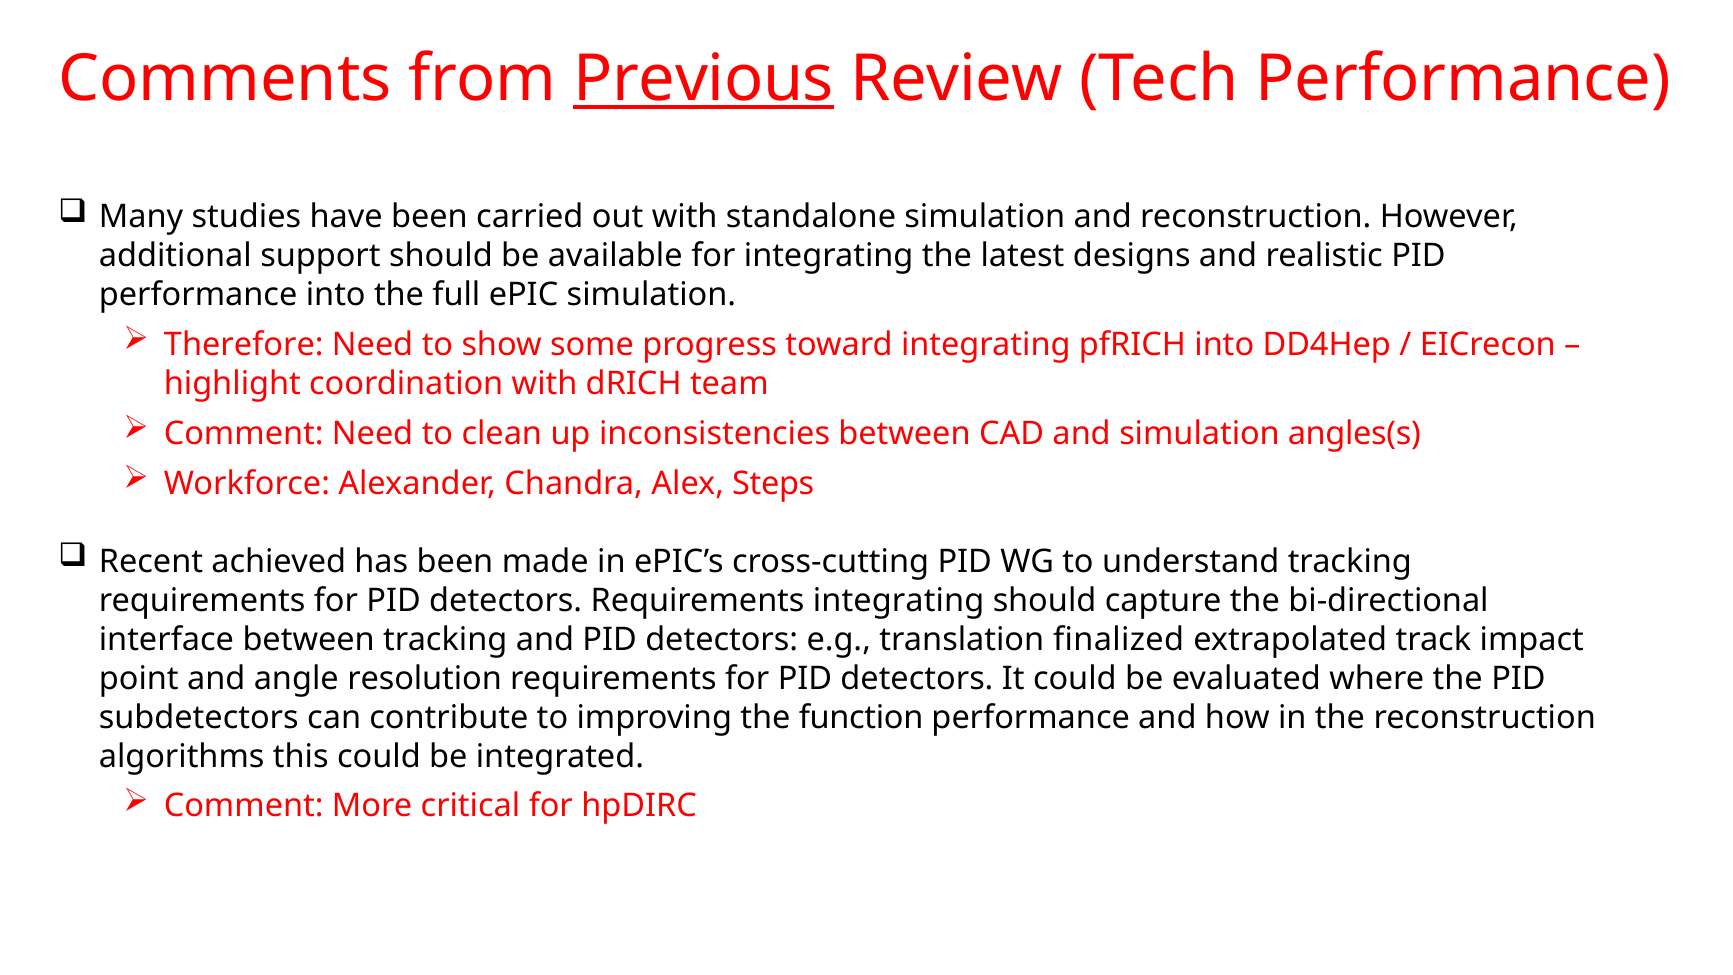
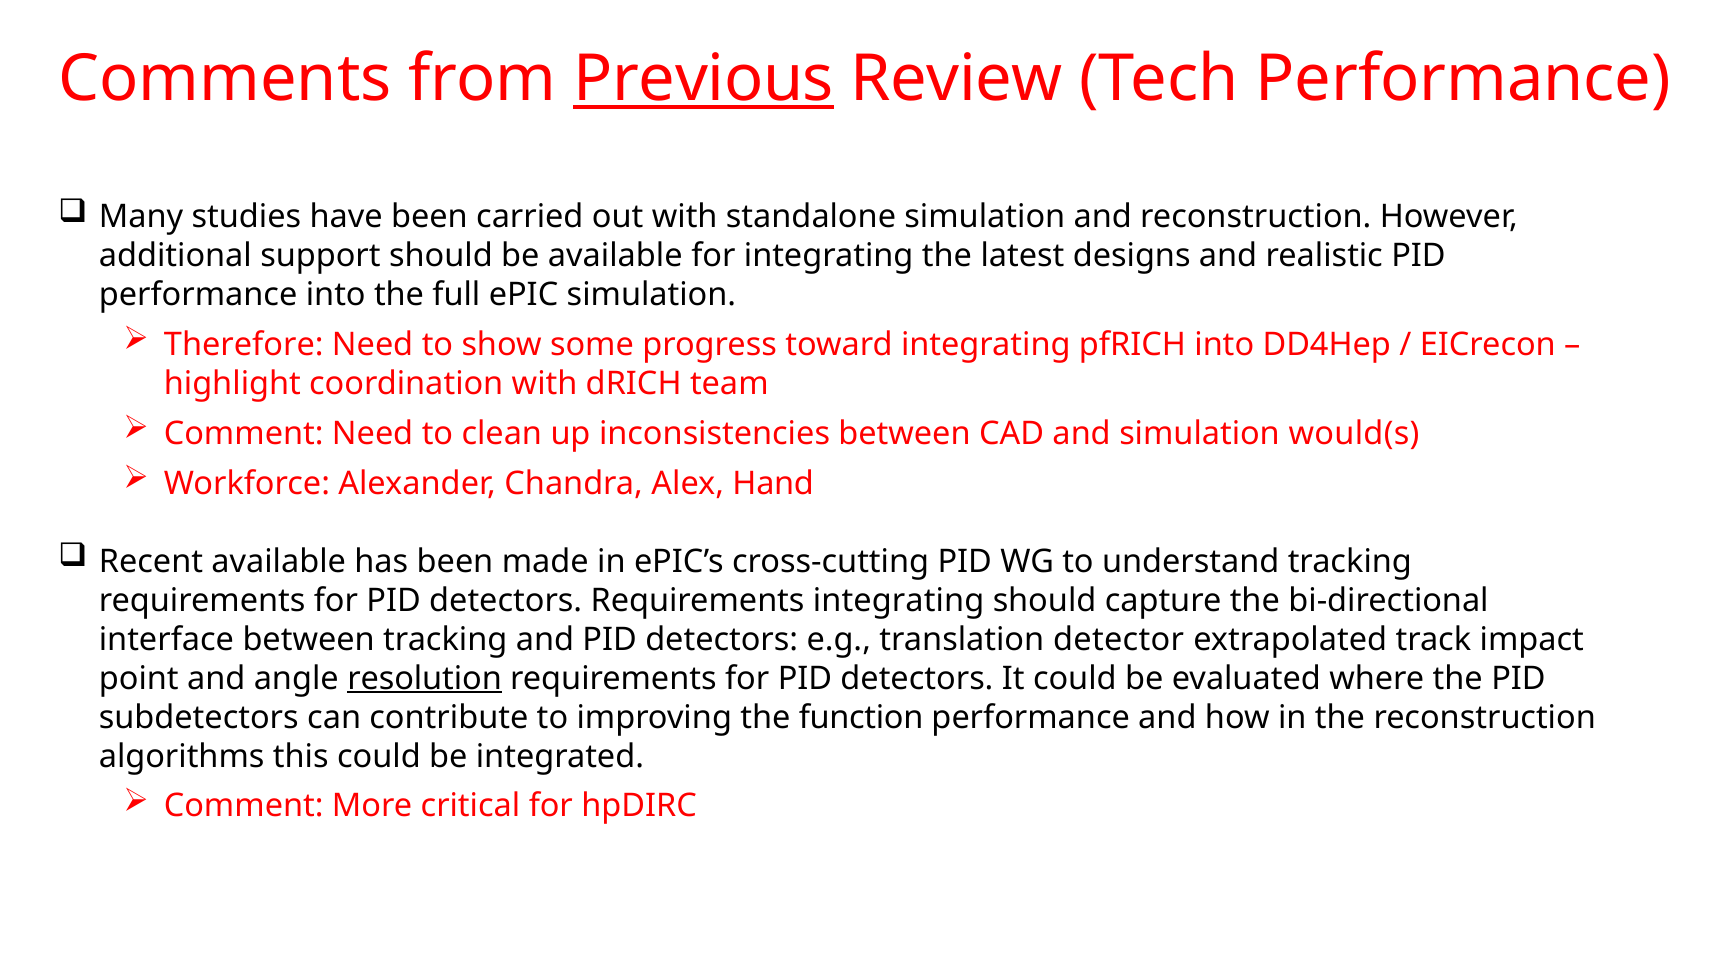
angles(s: angles(s -> would(s
Steps: Steps -> Hand
Recent achieved: achieved -> available
finalized: finalized -> detector
resolution underline: none -> present
